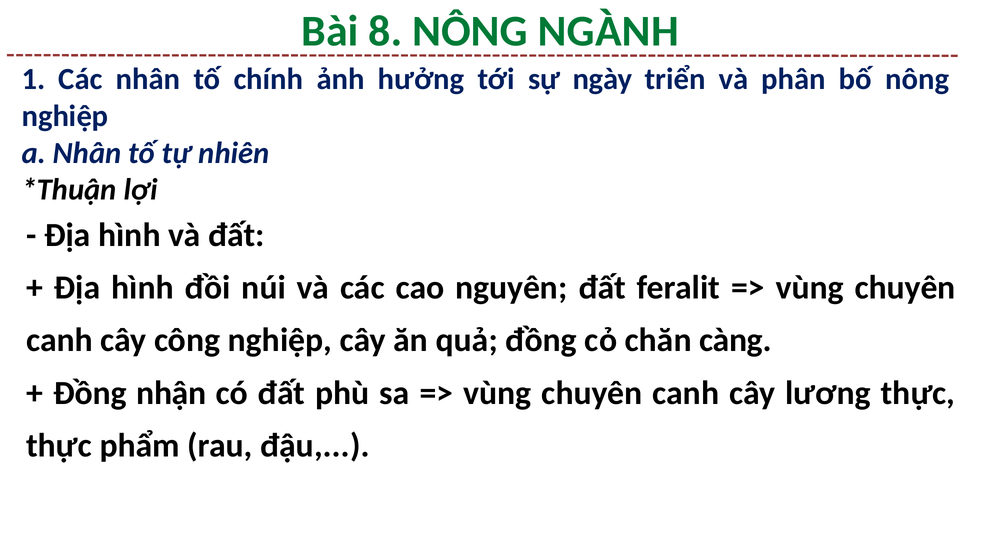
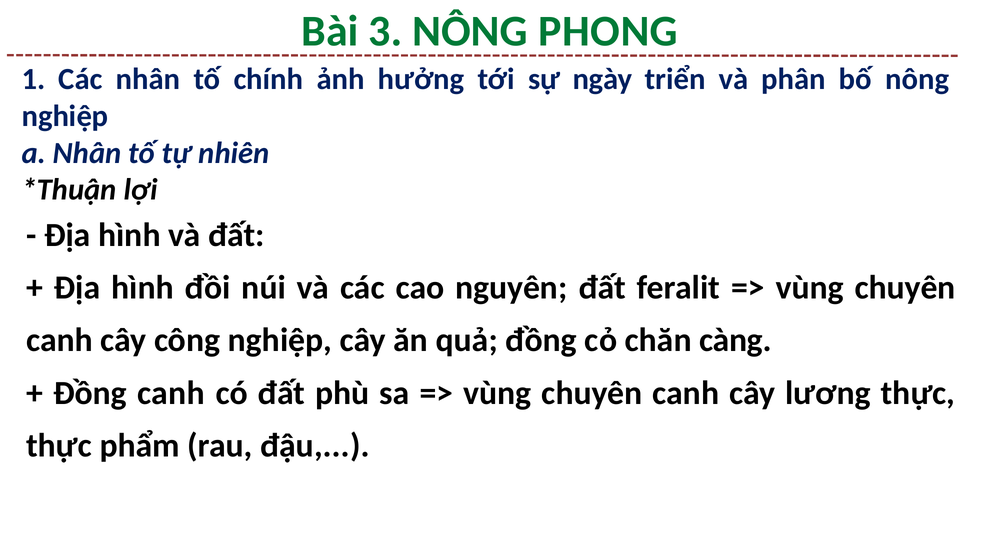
8: 8 -> 3
NGÀNH: NGÀNH -> PHONG
Đồng nhận: nhận -> canh
